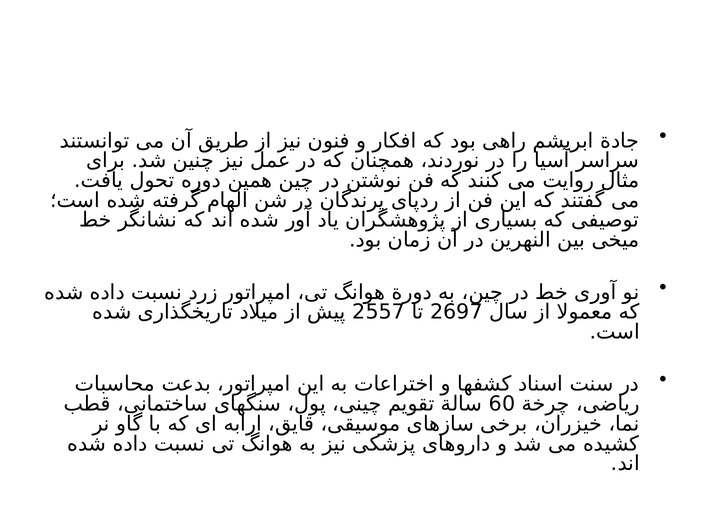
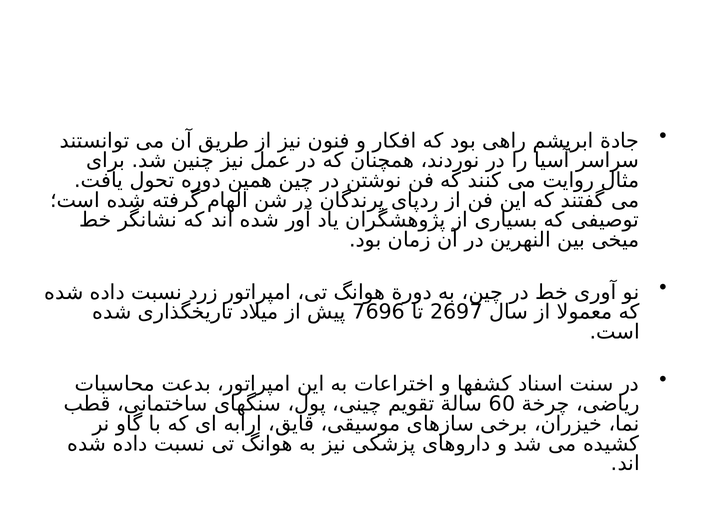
2557: 2557 -> 7696
